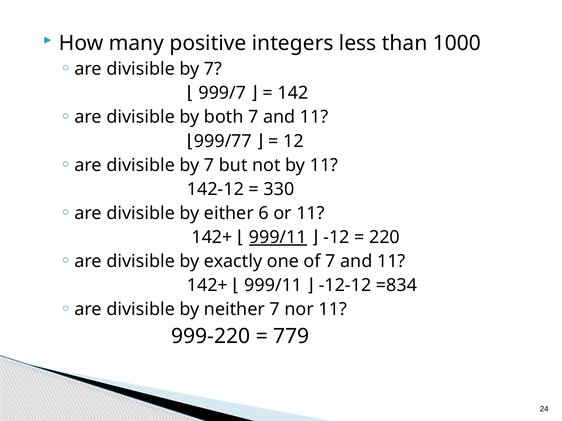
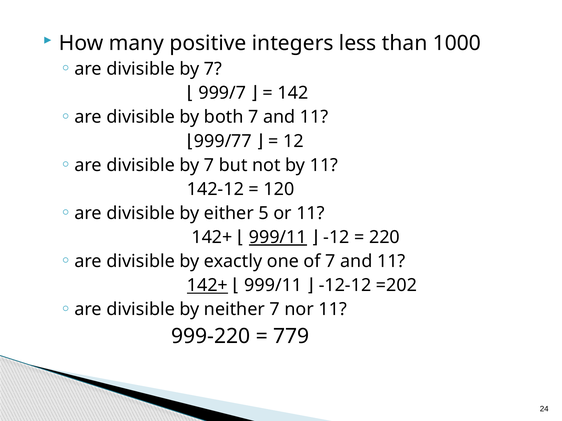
330: 330 -> 120
6: 6 -> 5
142+ at (207, 286) underline: none -> present
=834: =834 -> =202
